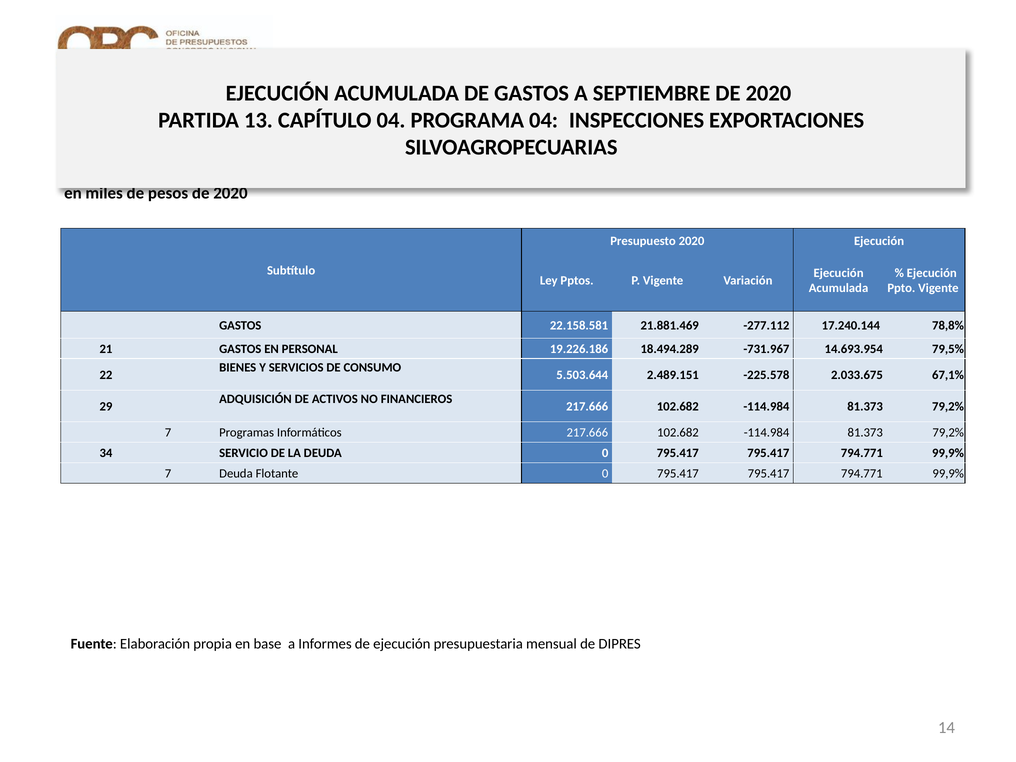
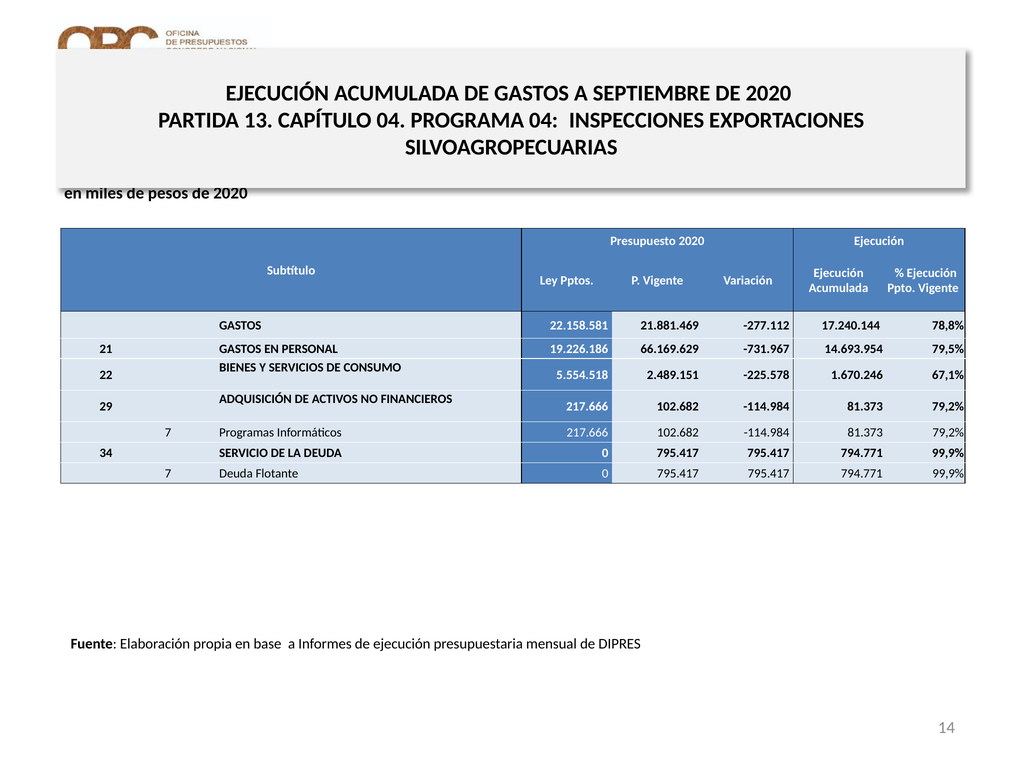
18.494.289: 18.494.289 -> 66.169.629
5.503.644: 5.503.644 -> 5.554.518
2.033.675: 2.033.675 -> 1.670.246
